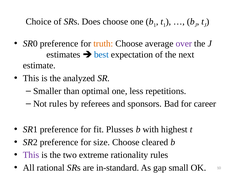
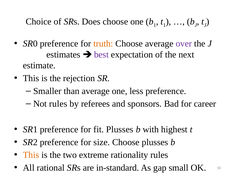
best colour: blue -> purple
analyzed: analyzed -> rejection
than optimal: optimal -> average
less repetitions: repetitions -> preference
Choose cleared: cleared -> plusses
This at (31, 155) colour: purple -> orange
